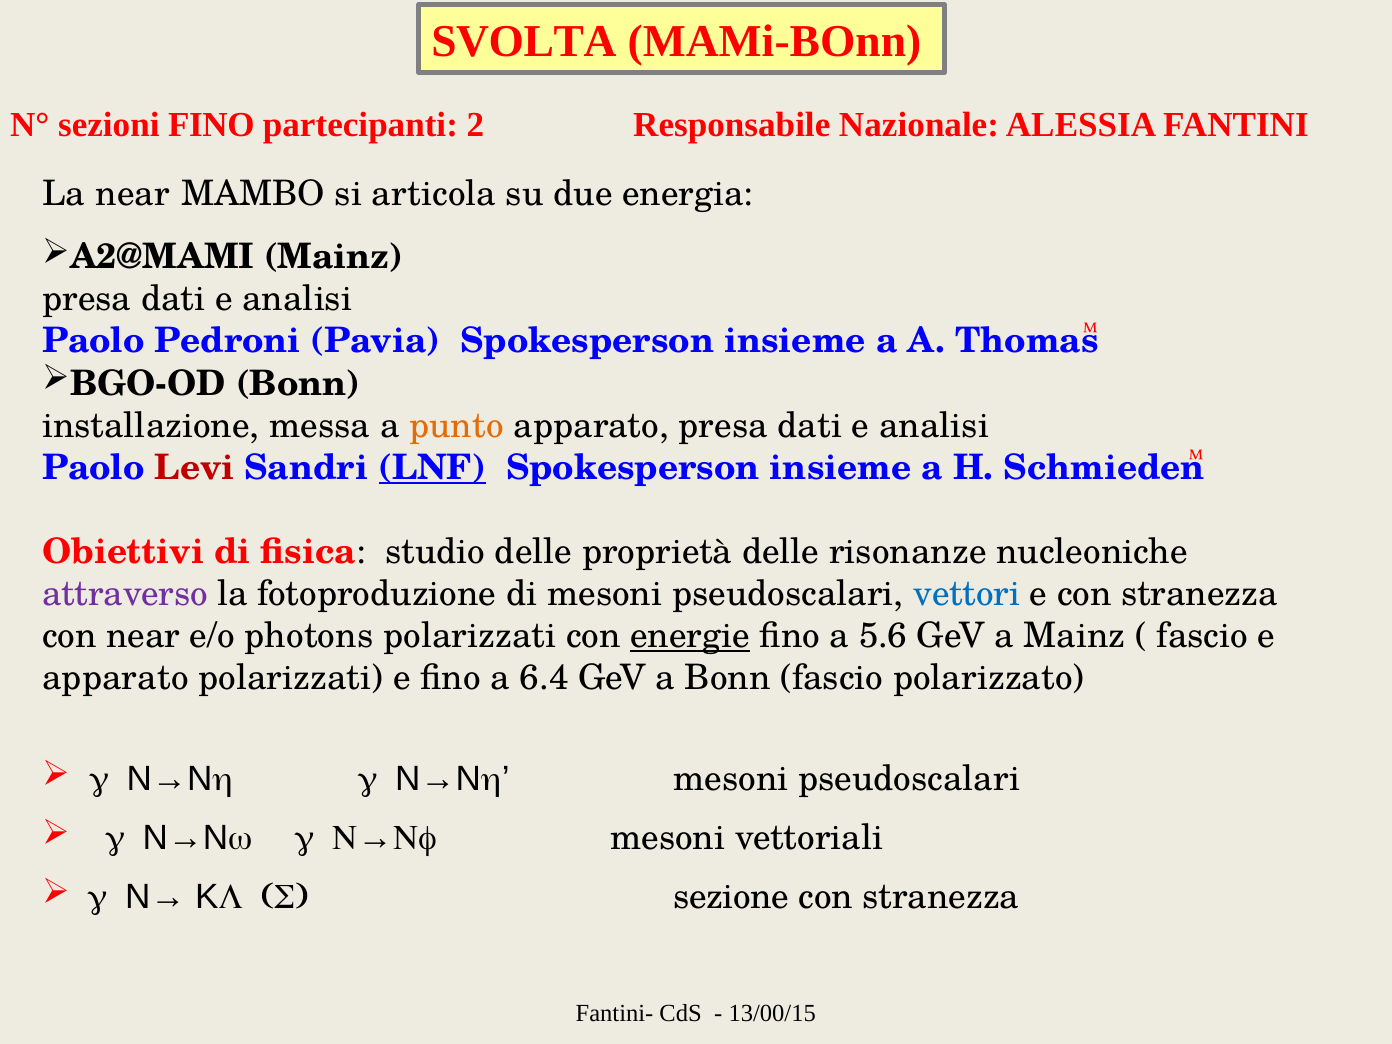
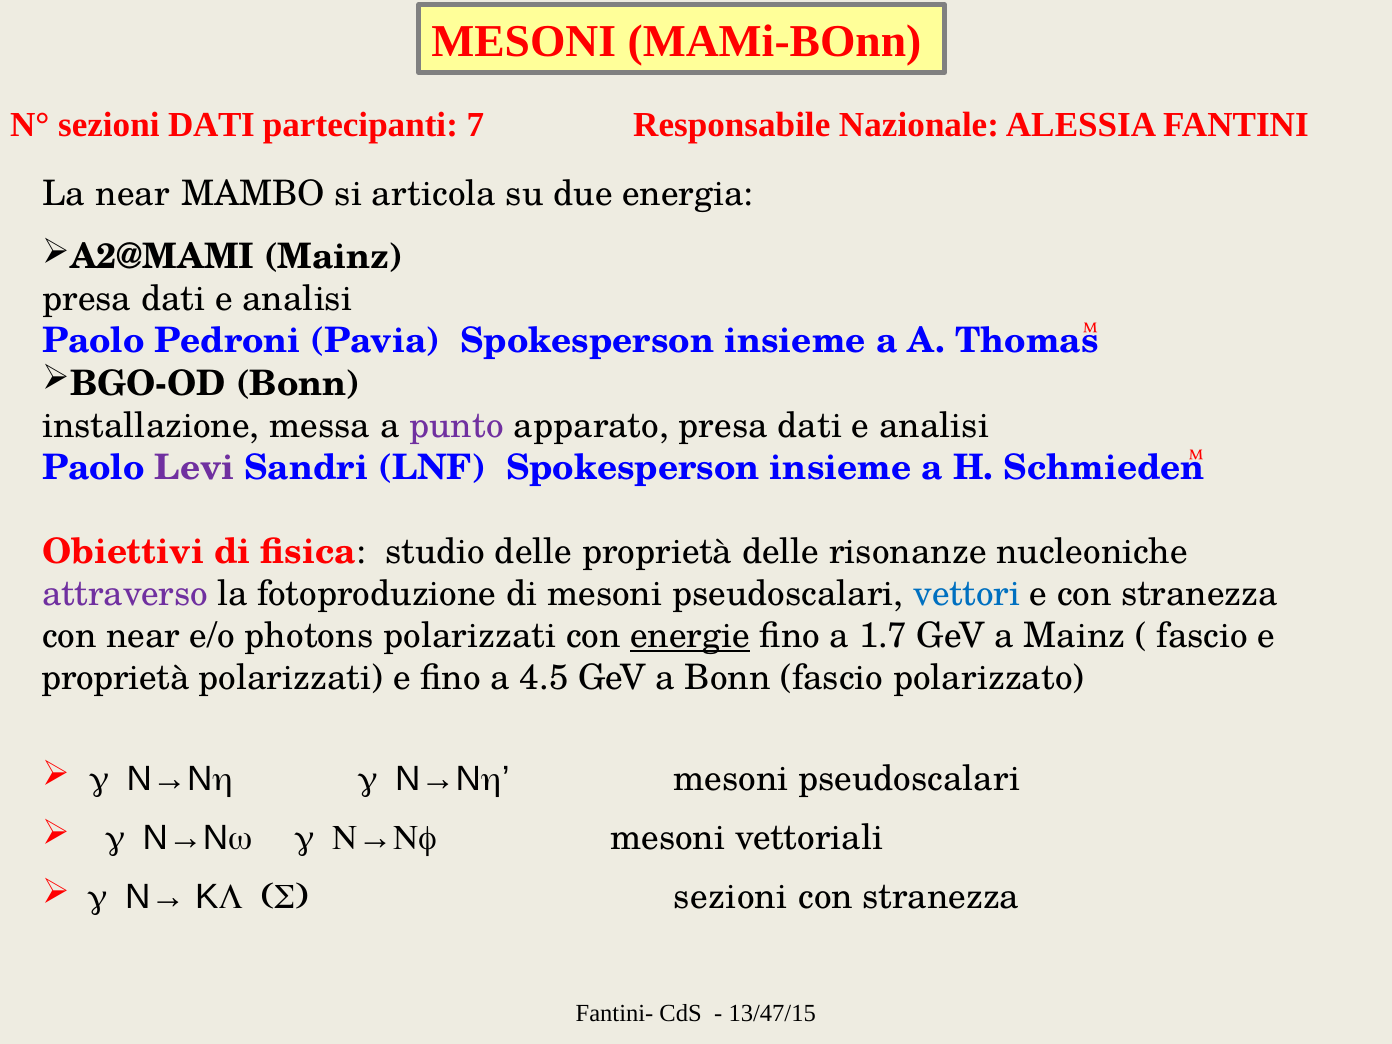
SVOLTA at (524, 42): SVOLTA -> MESONI
sezioni FINO: FINO -> DATI
2: 2 -> 7
punto colour: orange -> purple
Levi colour: red -> purple
LNF underline: present -> none
5.6: 5.6 -> 1.7
apparato at (115, 678): apparato -> proprietà
6.4: 6.4 -> 4.5
sezione at (731, 897): sezione -> sezioni
13/00/15: 13/00/15 -> 13/47/15
